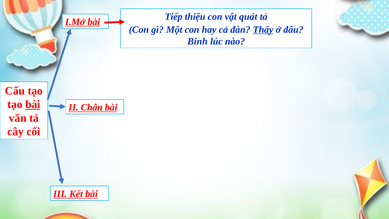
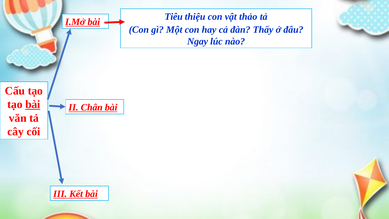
Tiếp: Tiếp -> Tiêu
quát: quát -> thảo
Thấy underline: present -> none
Binh: Binh -> Ngay
